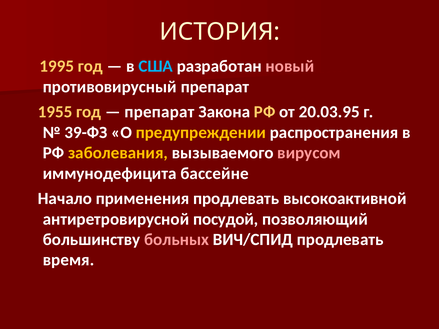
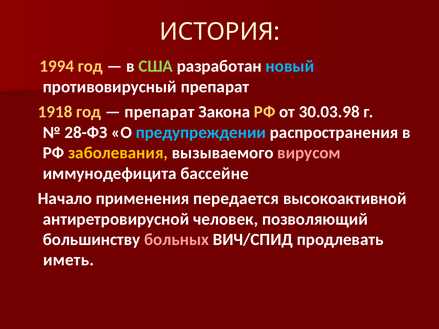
1995: 1995 -> 1994
США colour: light blue -> light green
новый colour: pink -> light blue
1955: 1955 -> 1918
20.03.95: 20.03.95 -> 30.03.98
39-ФЗ: 39-ФЗ -> 28-ФЗ
предупреждении colour: yellow -> light blue
применения продлевать: продлевать -> передается
посудой: посудой -> человек
время: время -> иметь
